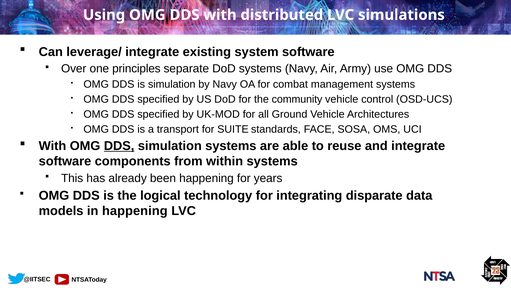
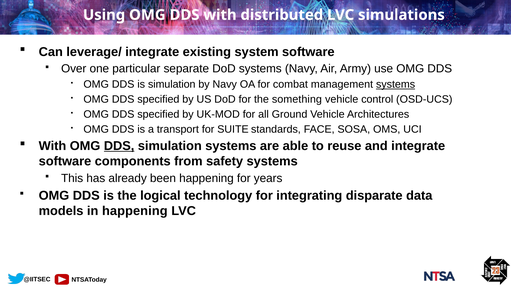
principles: principles -> particular
systems at (396, 84) underline: none -> present
community: community -> something
within: within -> safety
